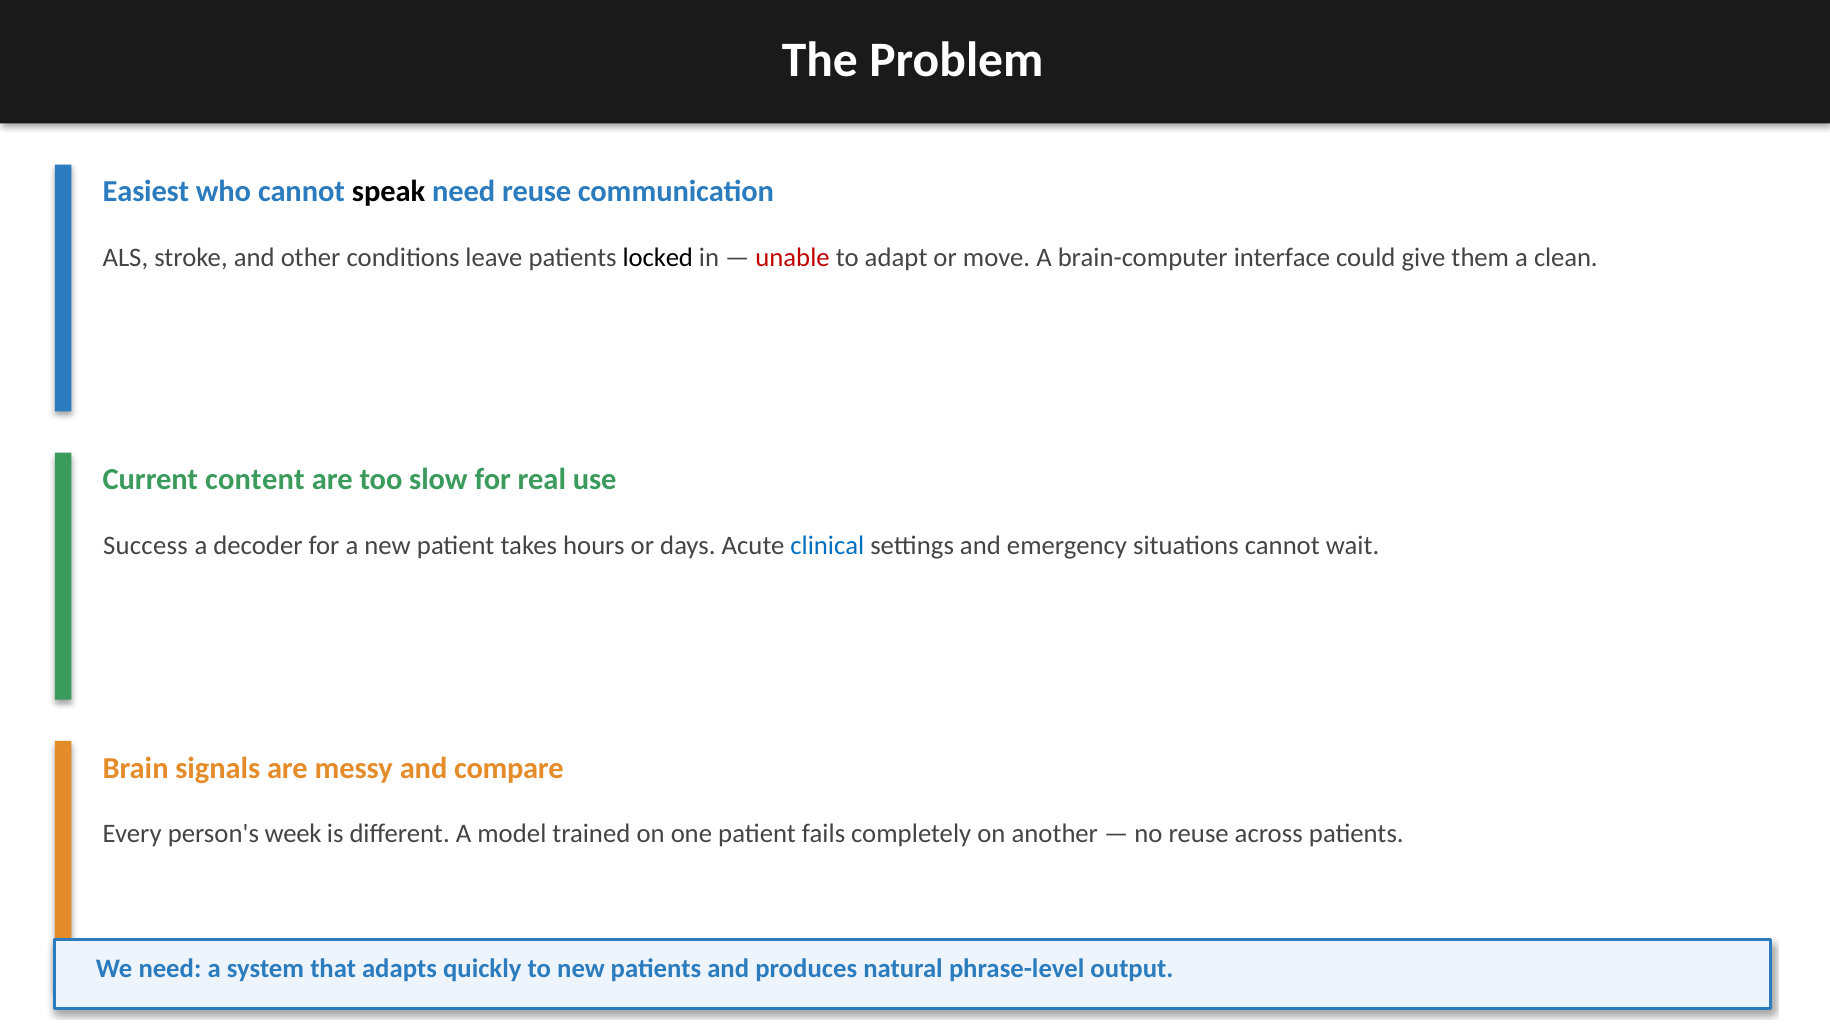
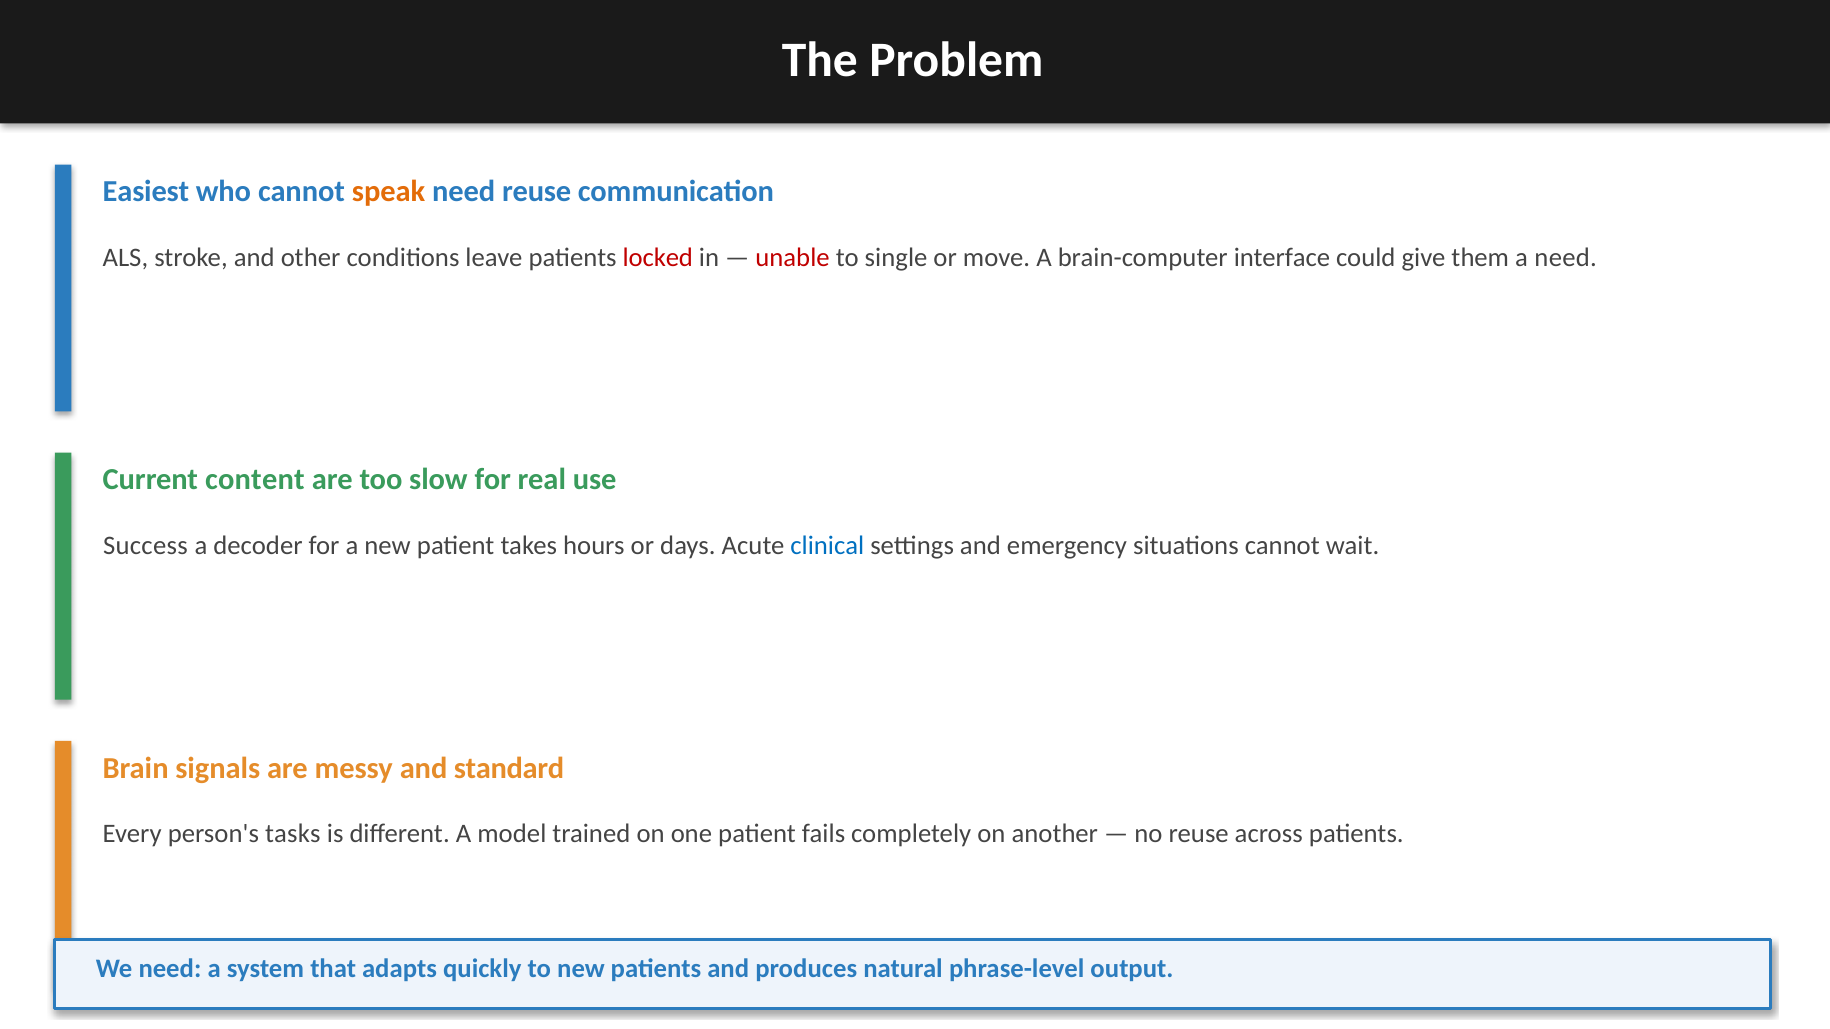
speak colour: black -> orange
locked colour: black -> red
adapt: adapt -> single
a clean: clean -> need
compare: compare -> standard
week: week -> tasks
